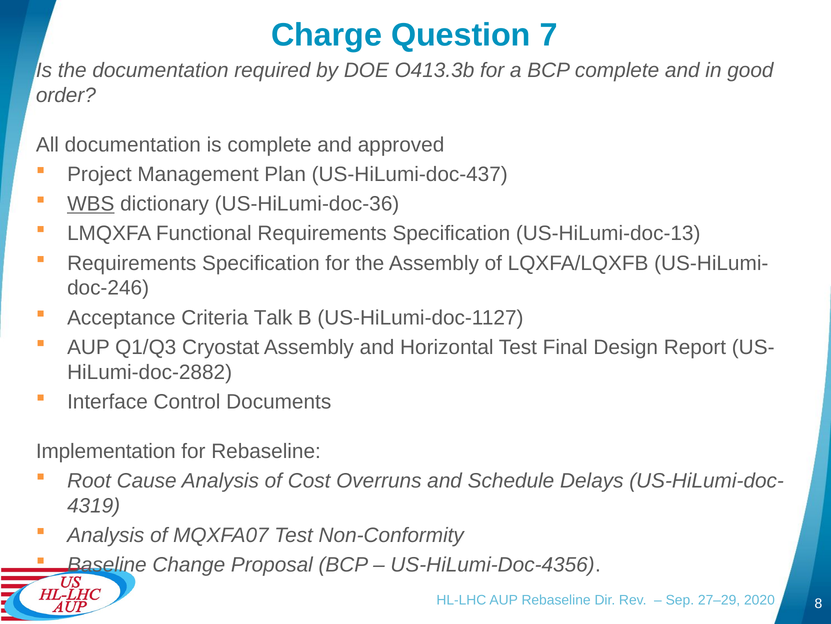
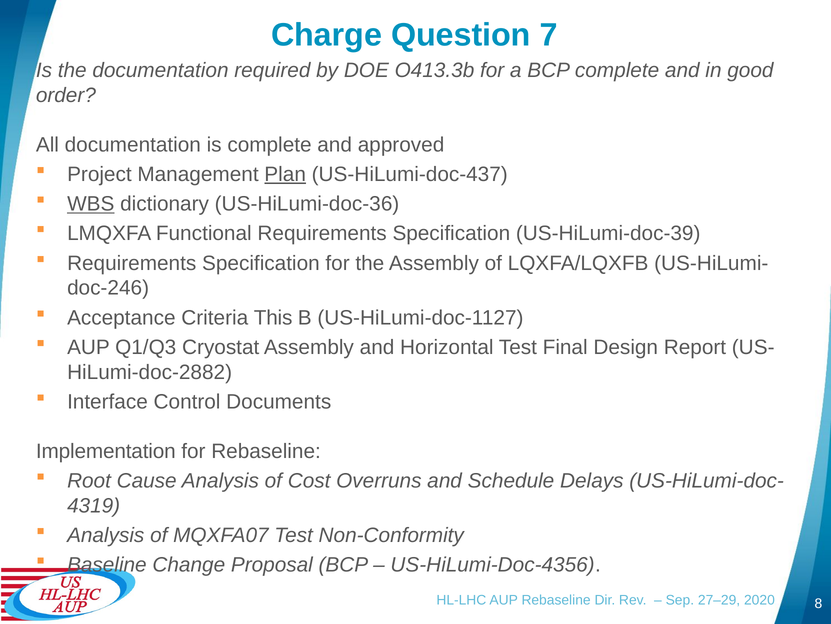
Plan underline: none -> present
US-HiLumi-doc-13: US-HiLumi-doc-13 -> US-HiLumi-doc-39
Talk: Talk -> This
